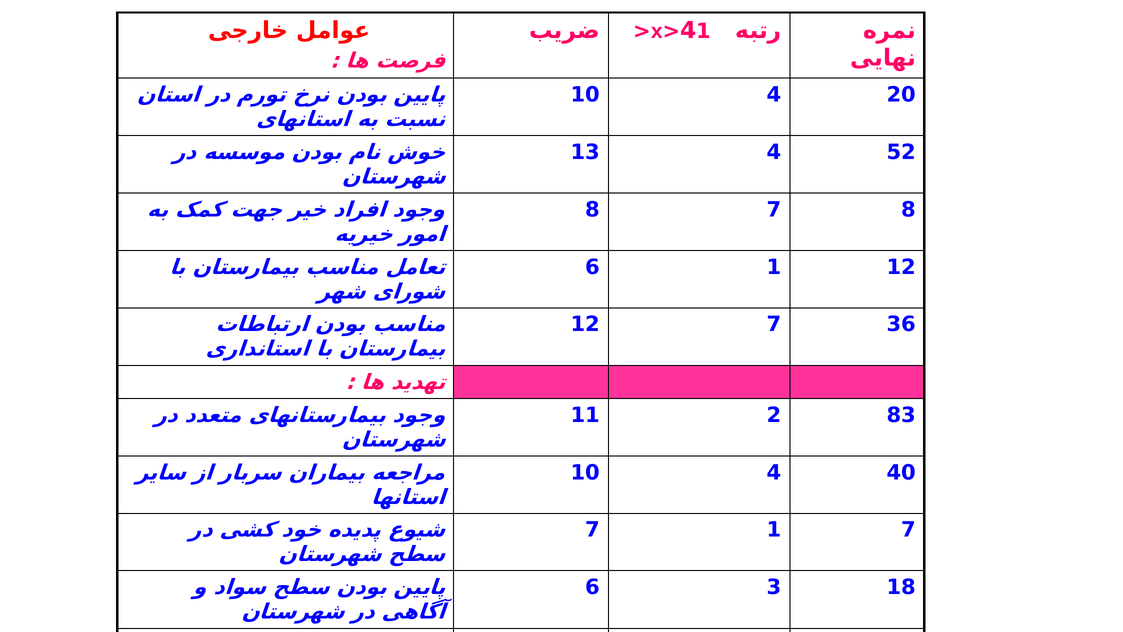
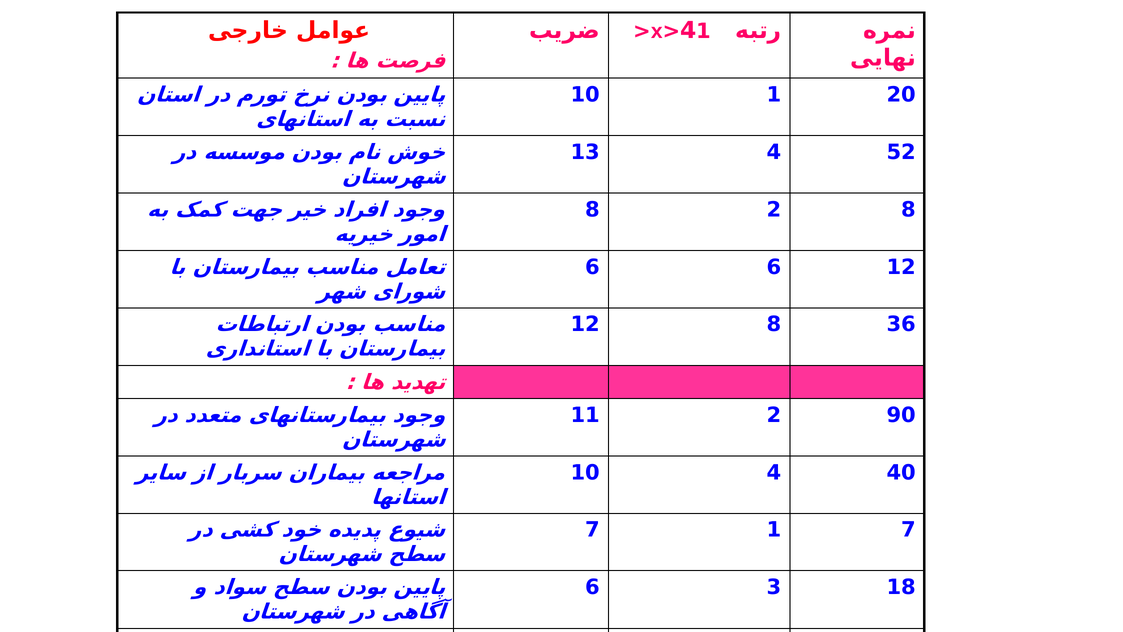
4 at (774, 95): 4 -> 1
7 at (774, 210): 7 -> 2
6 1: 1 -> 6
12 7: 7 -> 8
83: 83 -> 90
